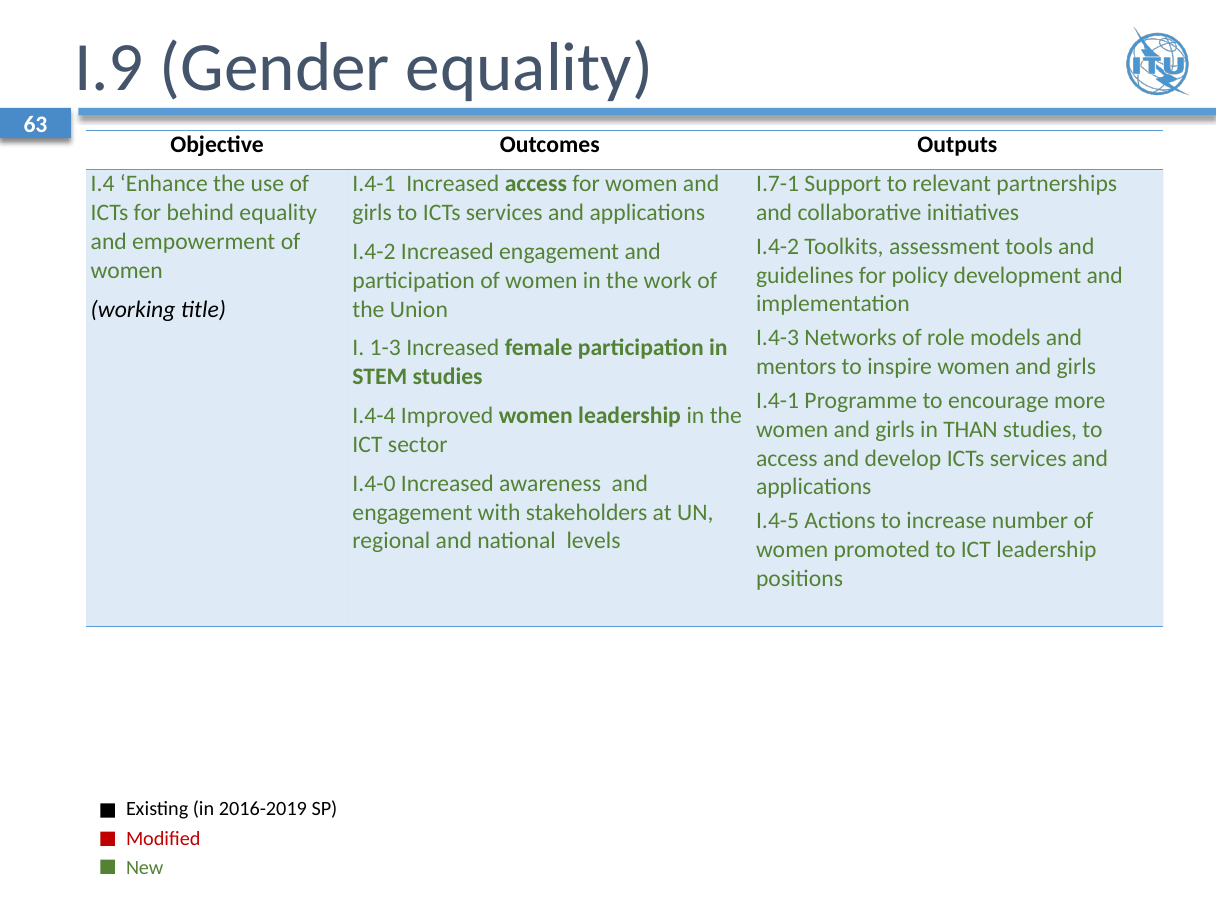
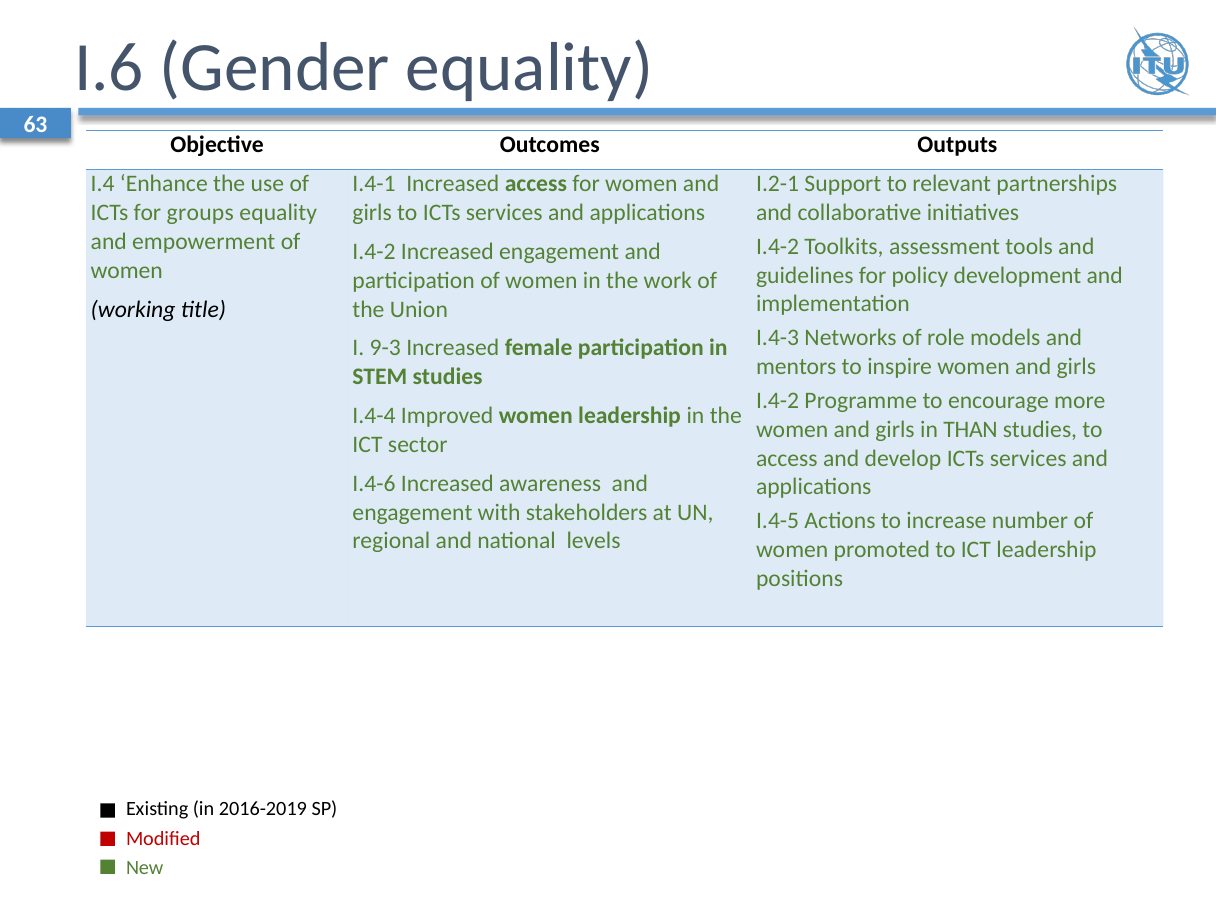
I.9: I.9 -> I.6
I.7-1: I.7-1 -> I.2-1
behind: behind -> groups
1-3: 1-3 -> 9-3
I.4-1 at (778, 401): I.4-1 -> I.4-2
I.4-0: I.4-0 -> I.4-6
